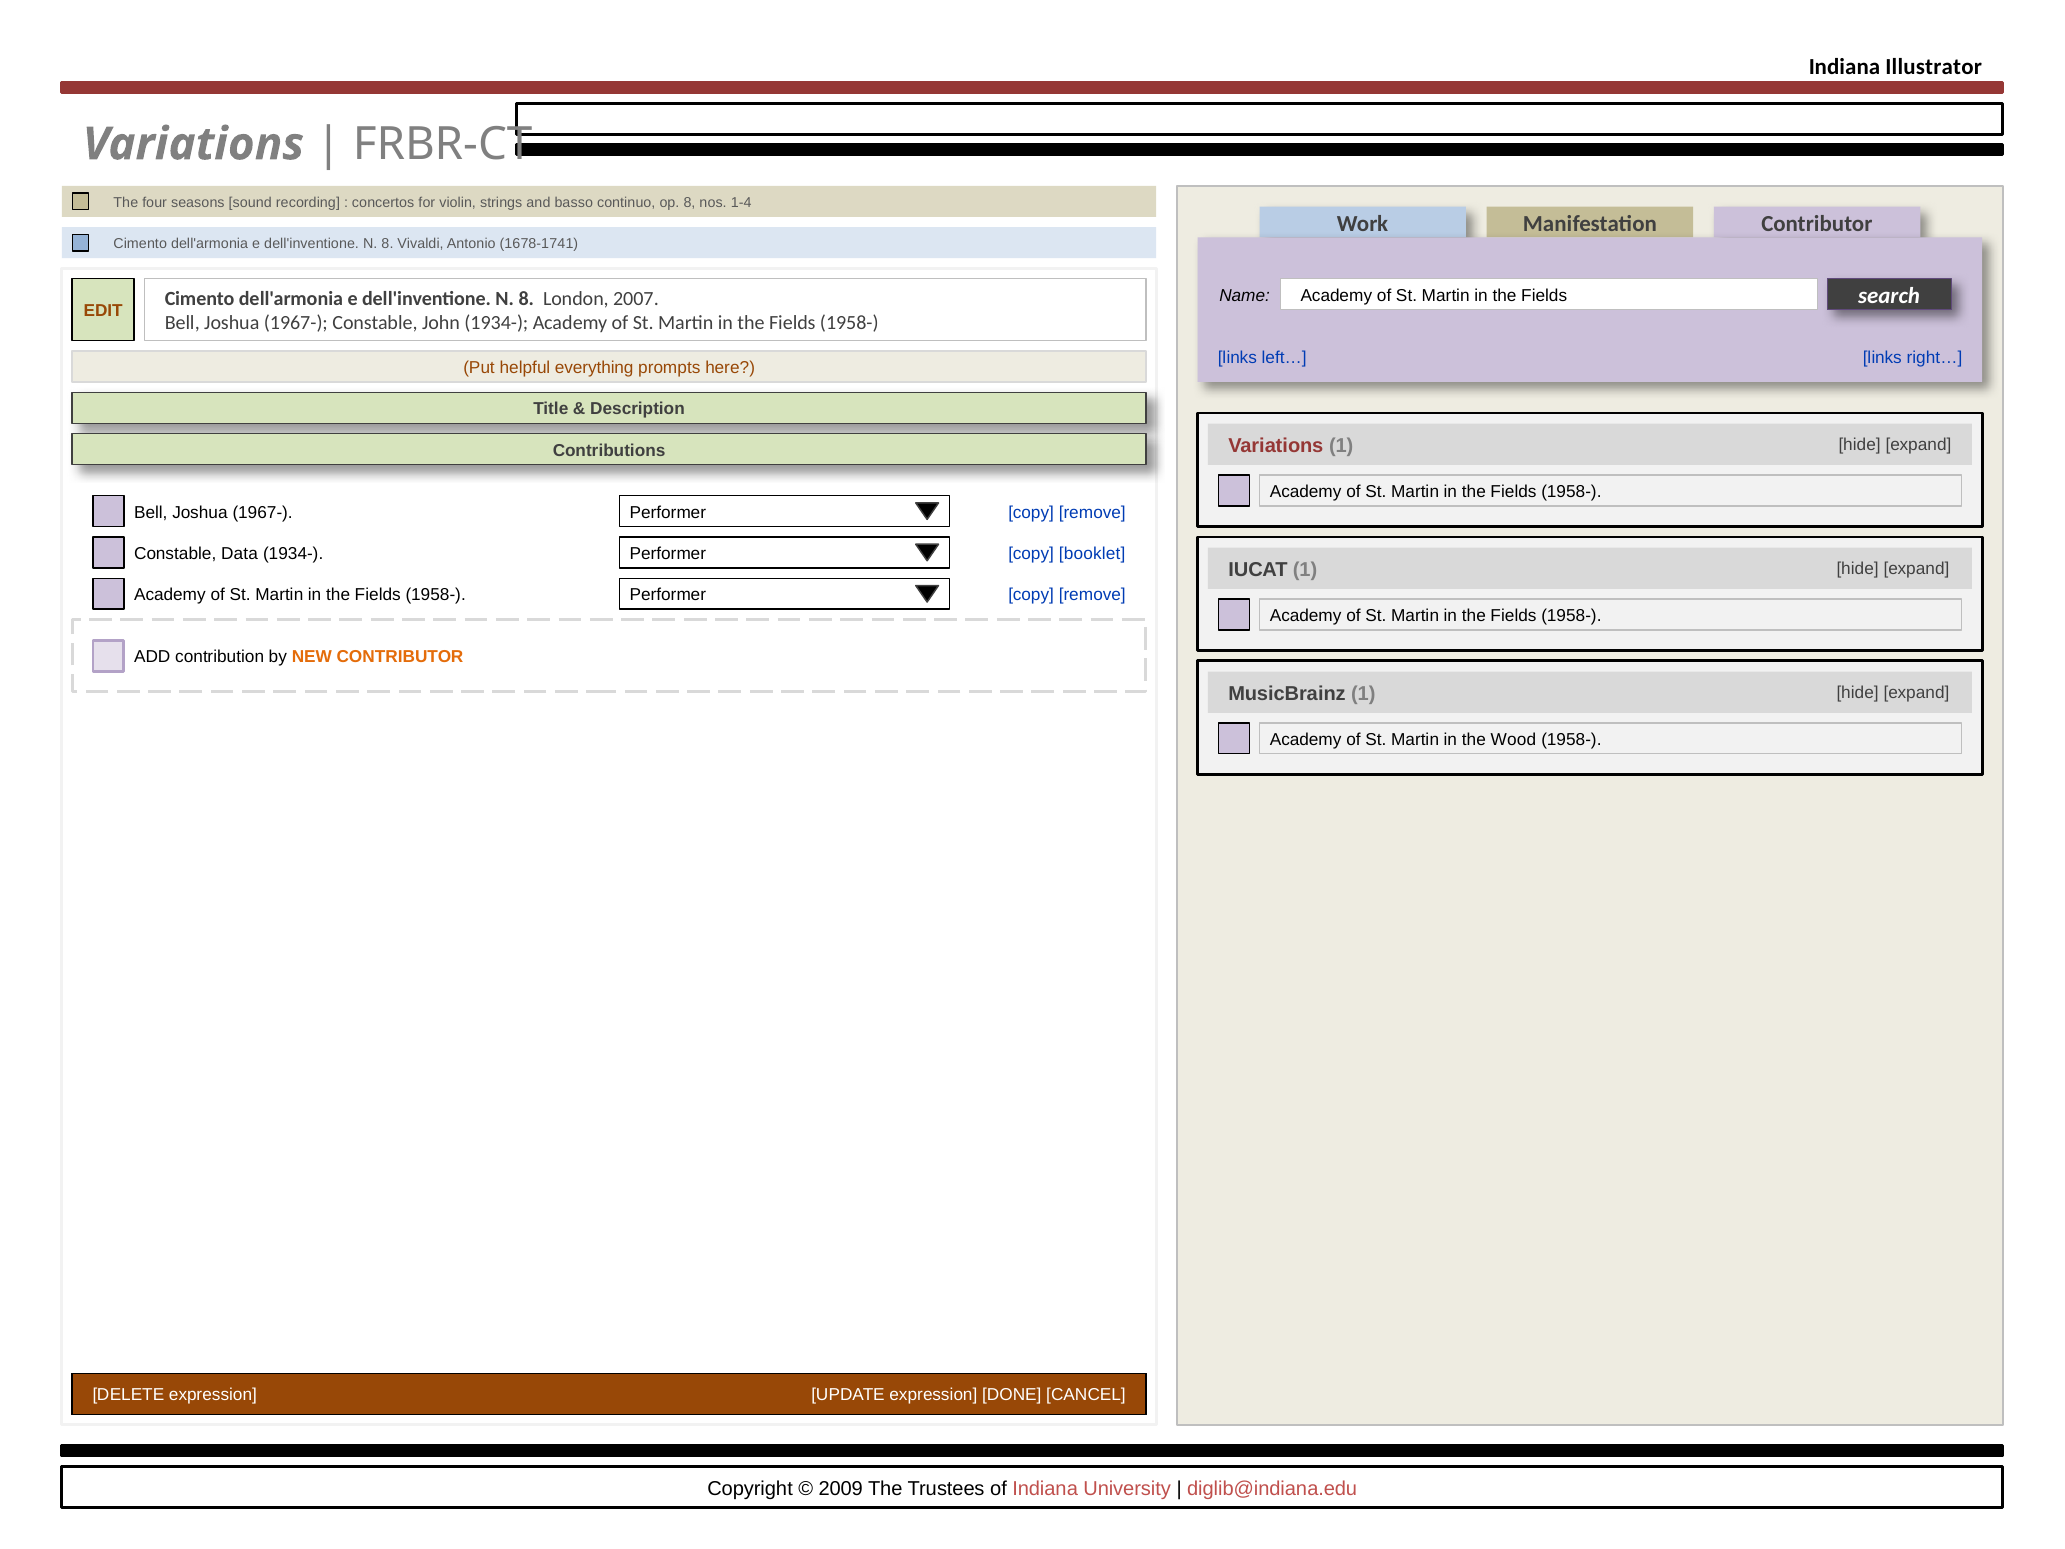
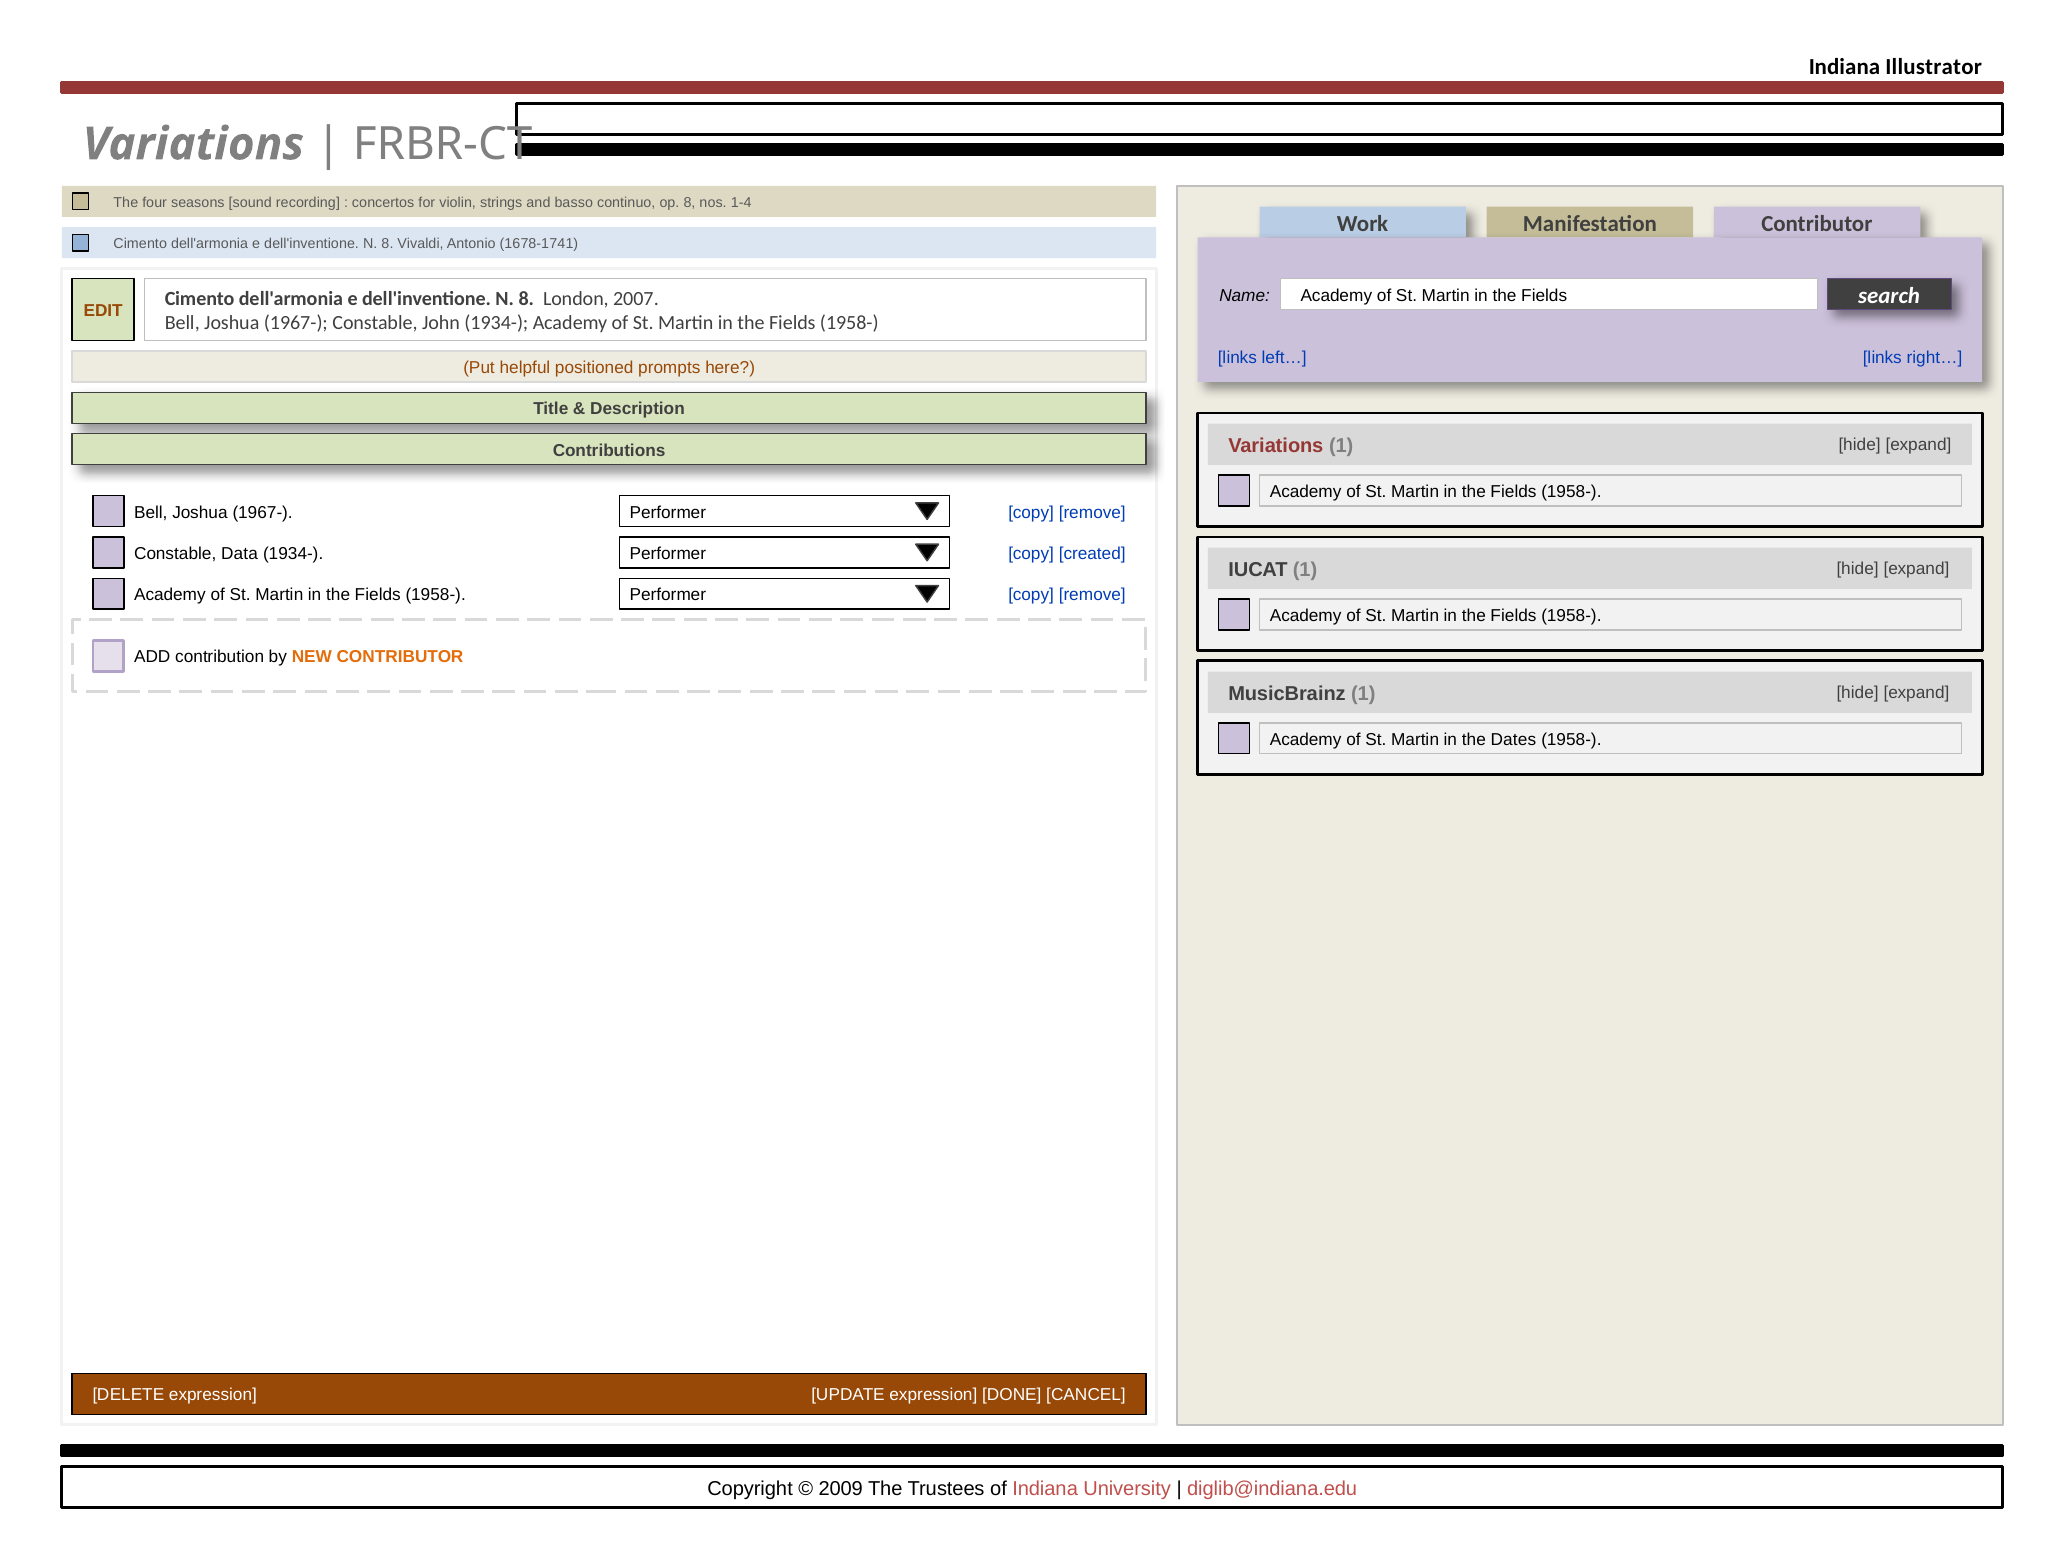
everything: everything -> positioned
booklet: booklet -> created
Wood: Wood -> Dates
